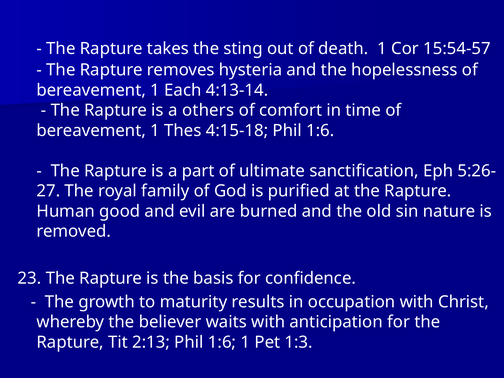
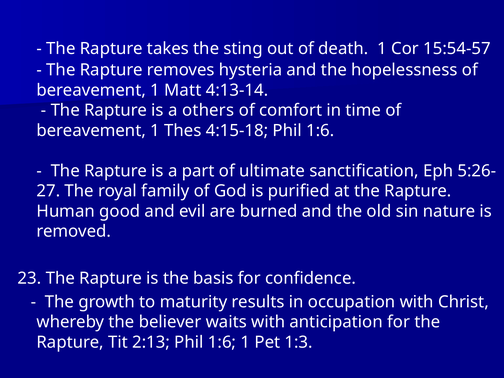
Each: Each -> Matt
